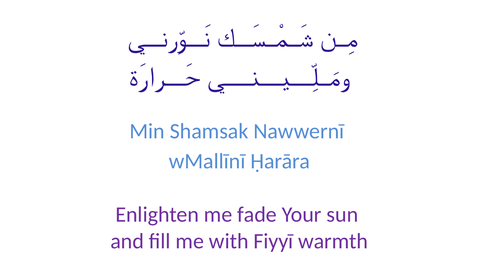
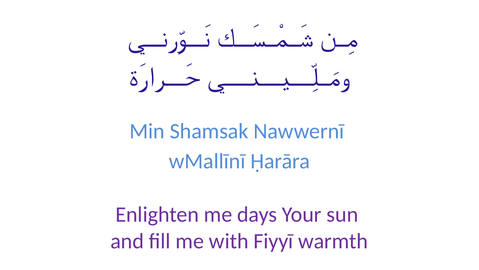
fade: fade -> days
